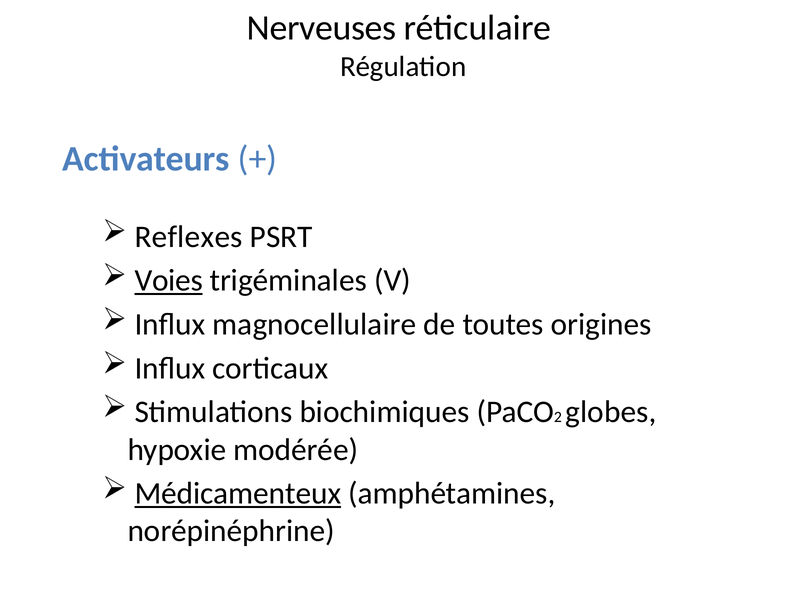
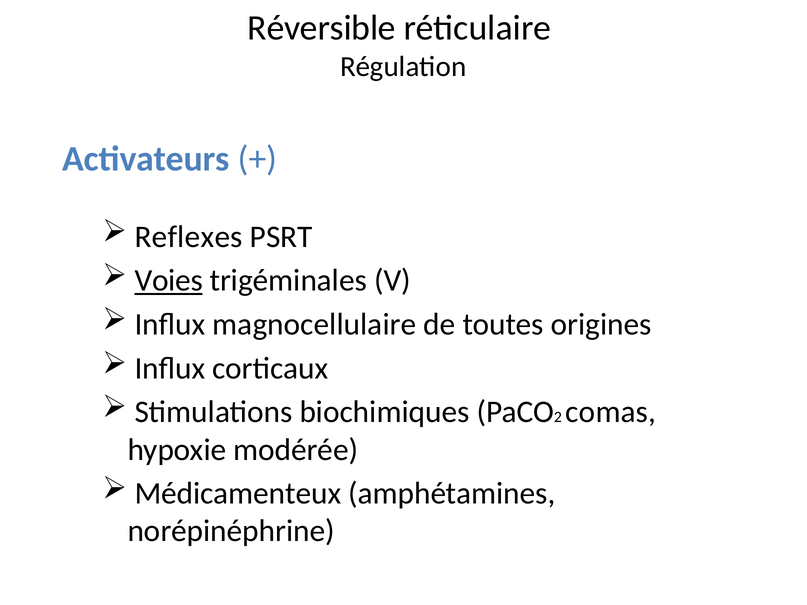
Nerveuses: Nerveuses -> Réversible
globes: globes -> comas
Médicamenteux underline: present -> none
